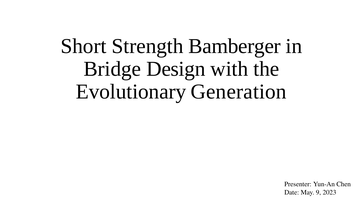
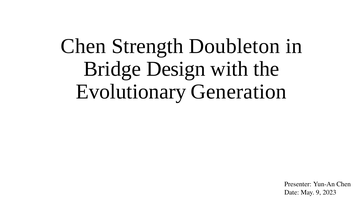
Short at (84, 46): Short -> Chen
Bamberger: Bamberger -> Doubleton
